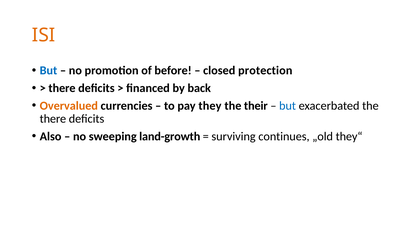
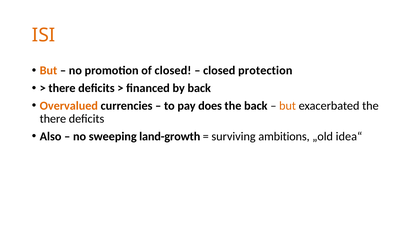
But at (48, 71) colour: blue -> orange
of before: before -> closed
they: they -> does
the their: their -> back
but at (288, 106) colour: blue -> orange
continues: continues -> ambitions
they“: they“ -> idea“
